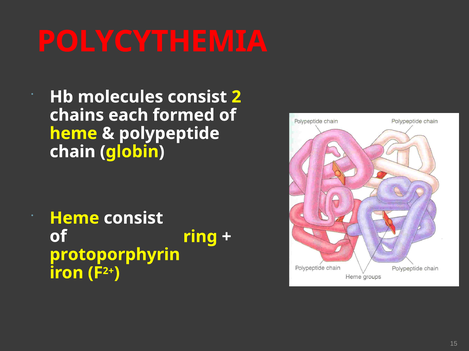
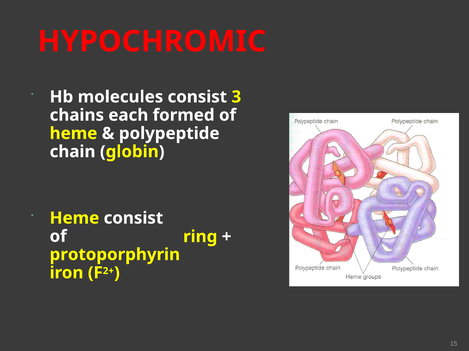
POLYCYTHEMIA: POLYCYTHEMIA -> HYPOCHROMIC
2: 2 -> 3
